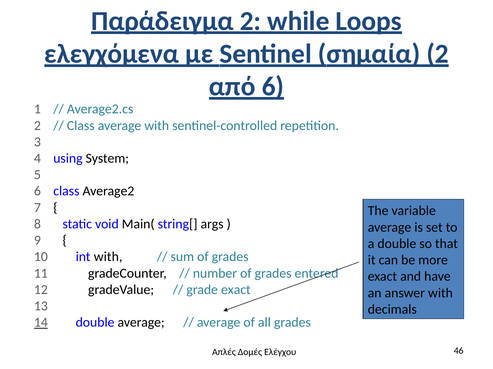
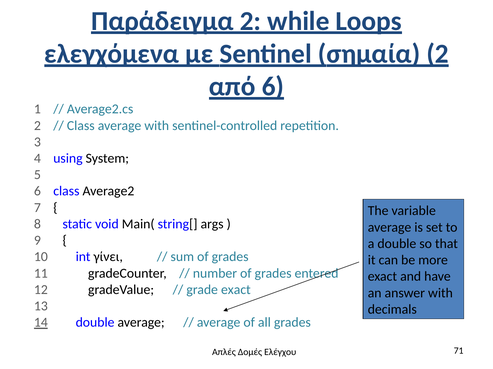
int with: with -> γίνει
46: 46 -> 71
